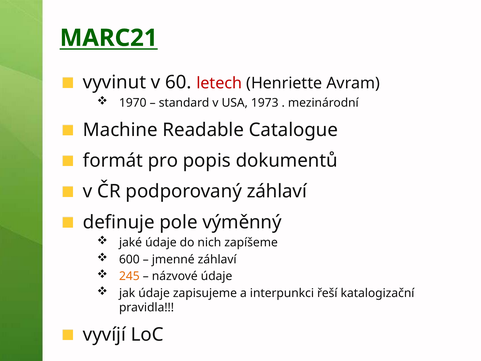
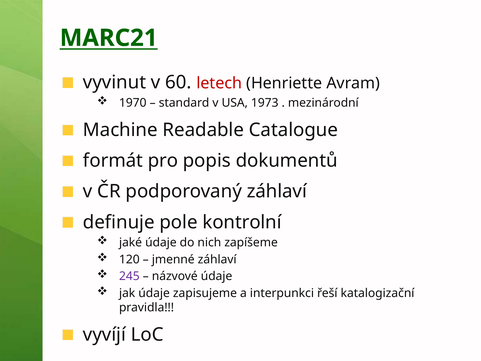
výměnný: výměnný -> kontrolní
600: 600 -> 120
245 colour: orange -> purple
